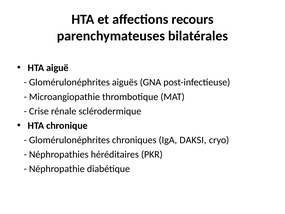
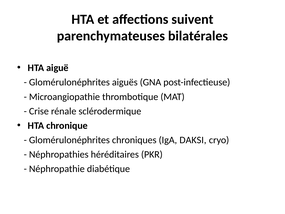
recours: recours -> suivent
